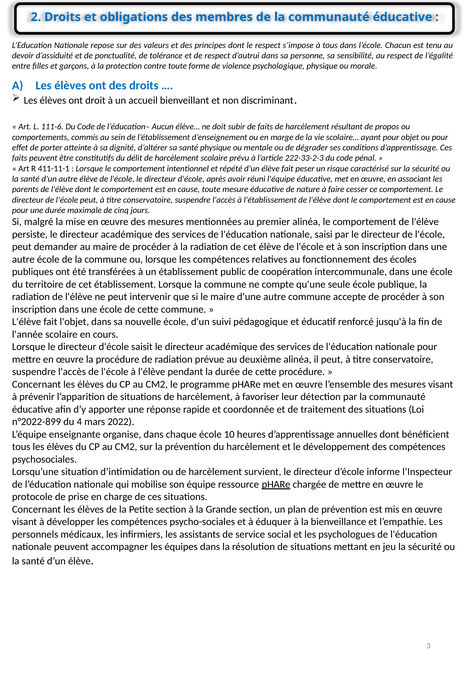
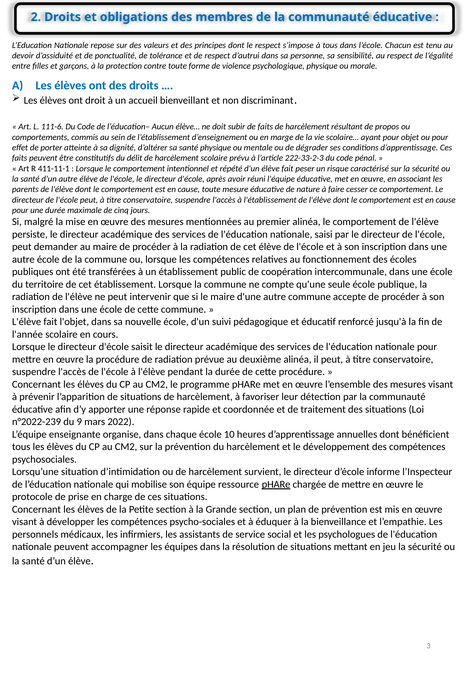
n°2022-899: n°2022-899 -> n°2022-239
4: 4 -> 9
